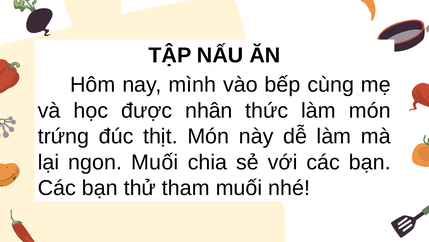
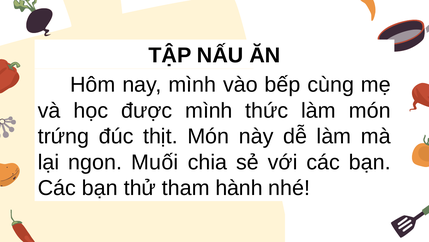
được nhân: nhân -> mình
tham muối: muối -> hành
